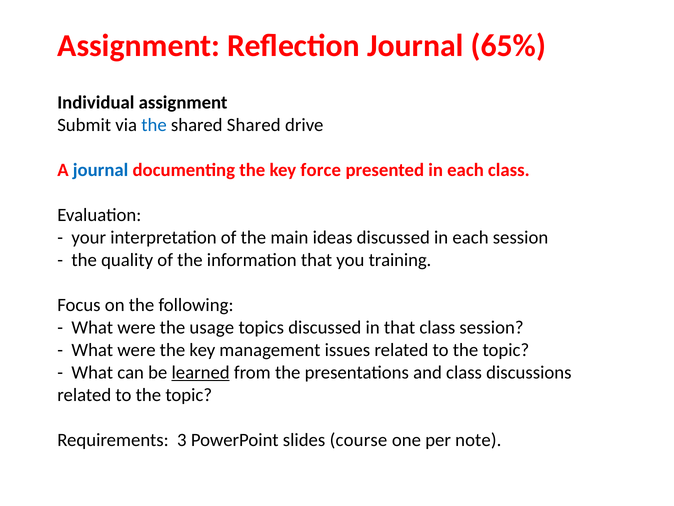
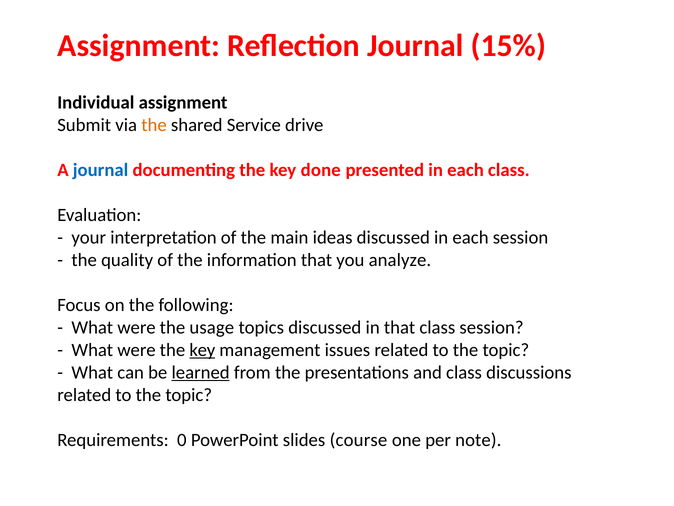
65%: 65% -> 15%
the at (154, 125) colour: blue -> orange
shared Shared: Shared -> Service
force: force -> done
training: training -> analyze
key at (202, 350) underline: none -> present
3: 3 -> 0
